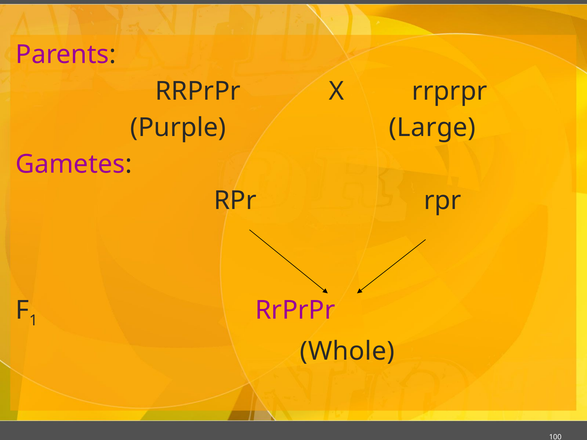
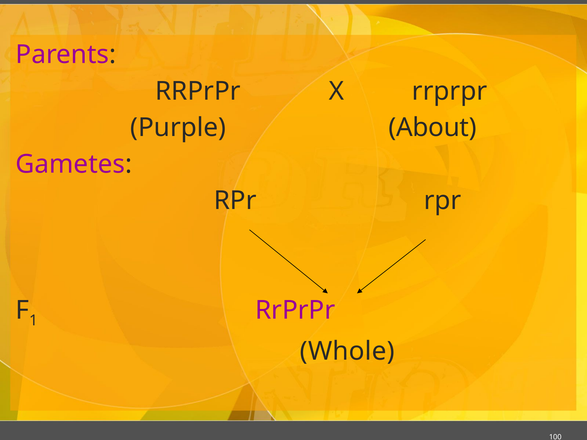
Large: Large -> About
